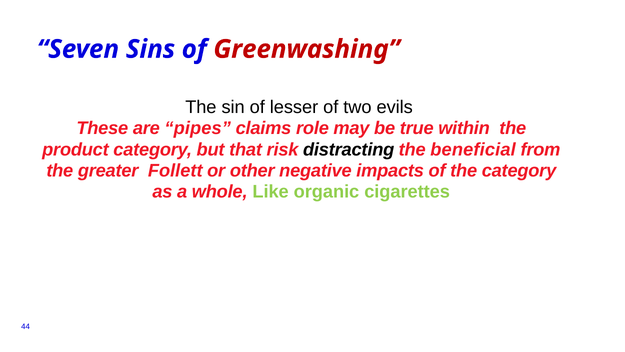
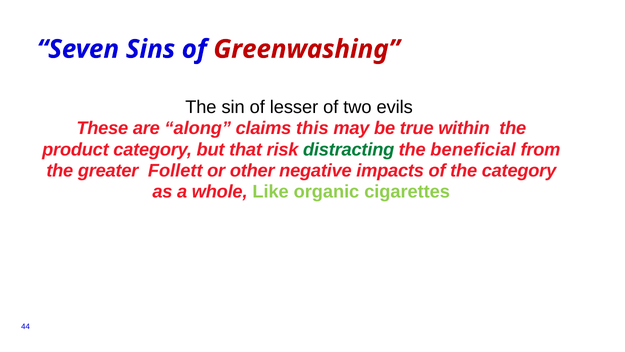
pipes: pipes -> along
role: role -> this
distracting colour: black -> green
